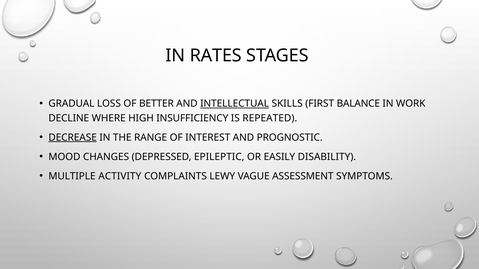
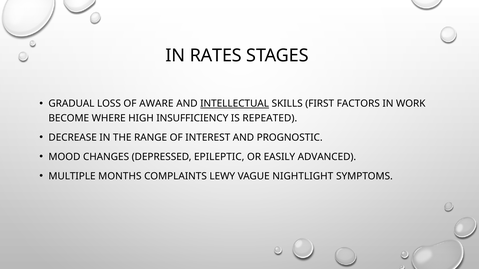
BETTER: BETTER -> AWARE
BALANCE: BALANCE -> FACTORS
DECLINE: DECLINE -> BECOME
DECREASE underline: present -> none
DISABILITY: DISABILITY -> ADVANCED
ACTIVITY: ACTIVITY -> MONTHS
ASSESSMENT: ASSESSMENT -> NIGHTLIGHT
